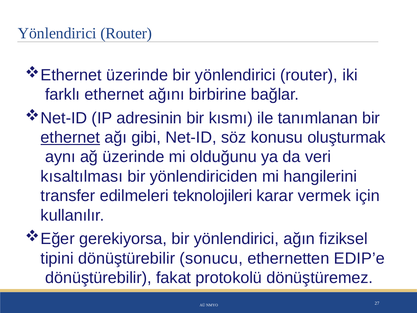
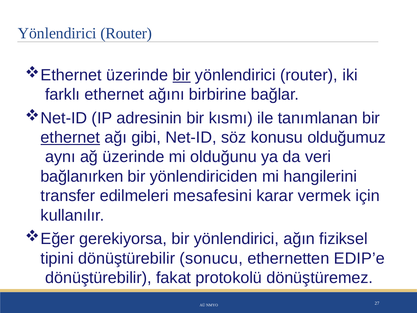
bir at (182, 75) underline: none -> present
oluşturmak: oluşturmak -> olduğumuz
kısaltılması: kısaltılması -> bağlanırken
teknolojileri: teknolojileri -> mesafesini
